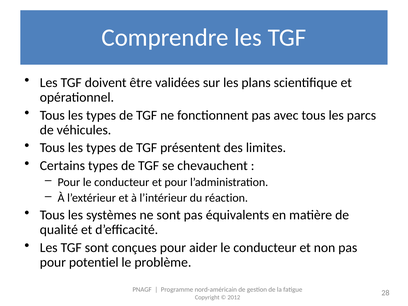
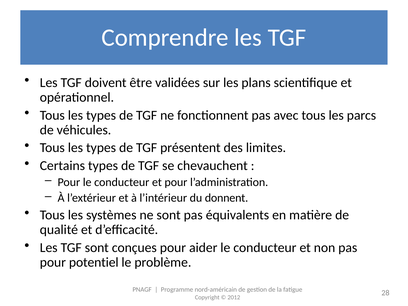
réaction: réaction -> donnent
